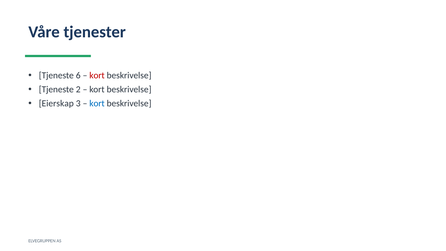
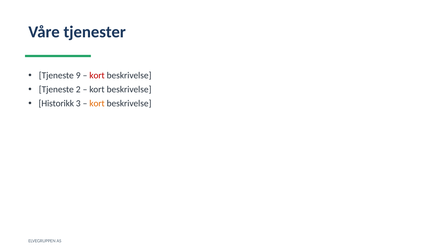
6: 6 -> 9
Eierskap: Eierskap -> Historikk
kort at (97, 103) colour: blue -> orange
